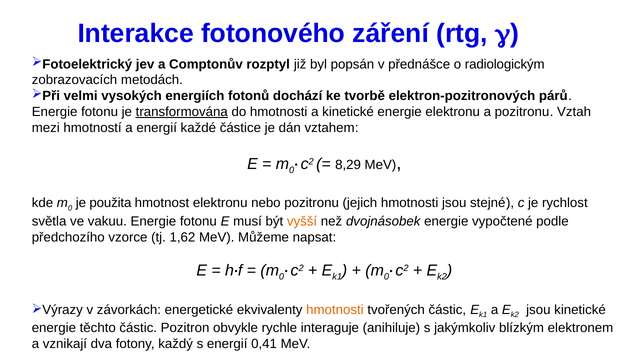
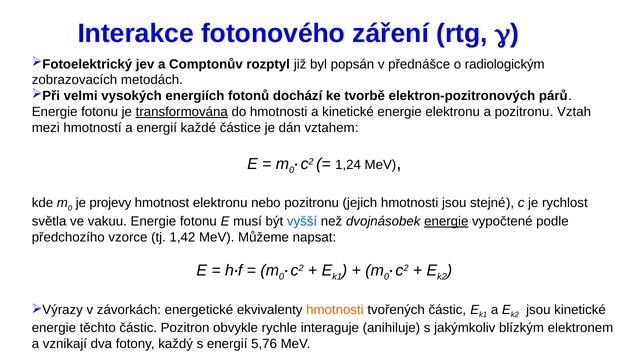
8,29: 8,29 -> 1,24
použita: použita -> projevy
vyšší colour: orange -> blue
energie at (446, 221) underline: none -> present
1,62: 1,62 -> 1,42
0,41: 0,41 -> 5,76
